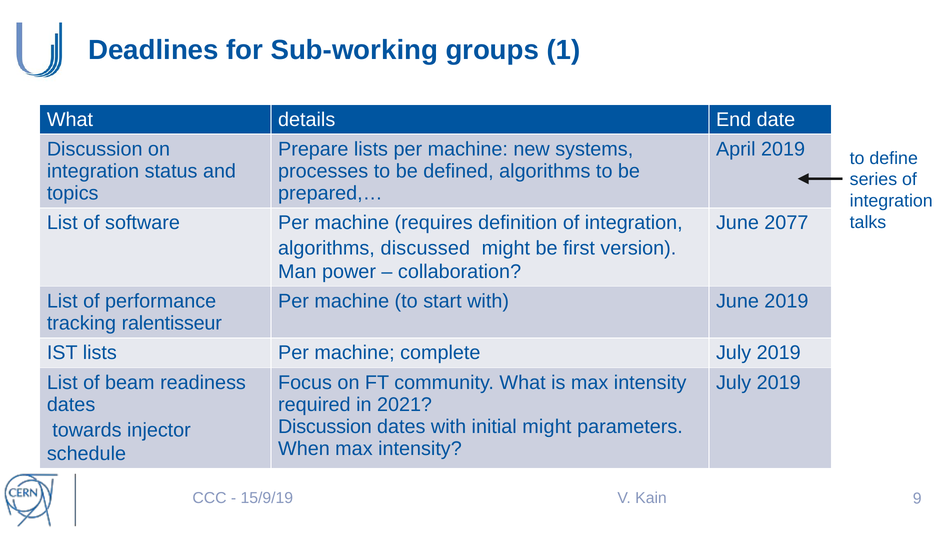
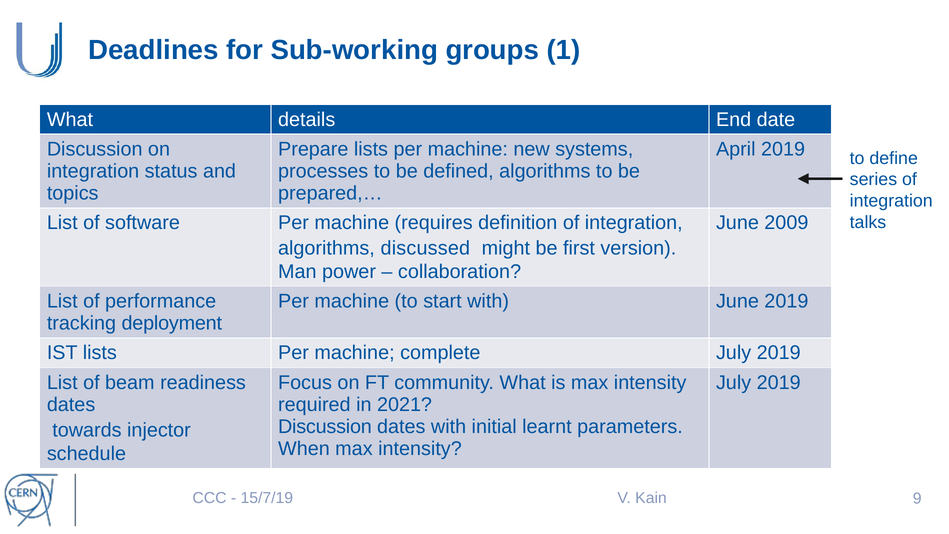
2077: 2077 -> 2009
ralentisseur: ralentisseur -> deployment
initial might: might -> learnt
15/9/19: 15/9/19 -> 15/7/19
